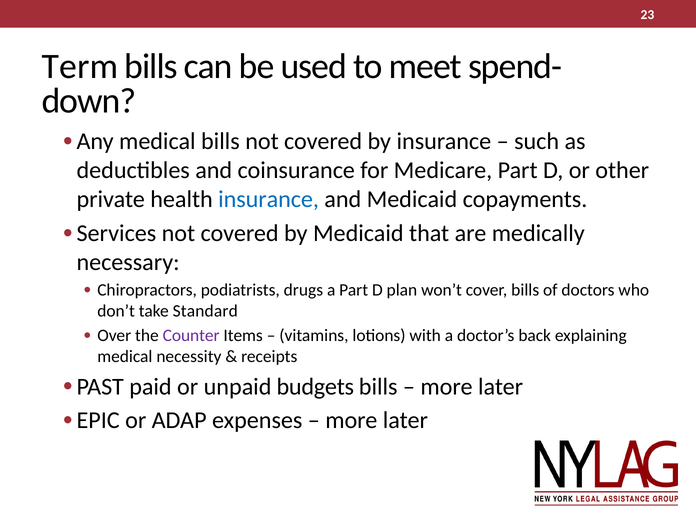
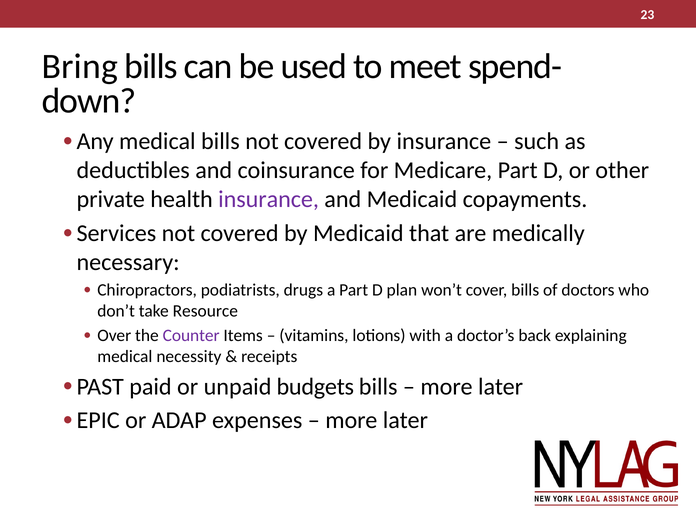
Term: Term -> Bring
insurance at (269, 199) colour: blue -> purple
Standard: Standard -> Resource
